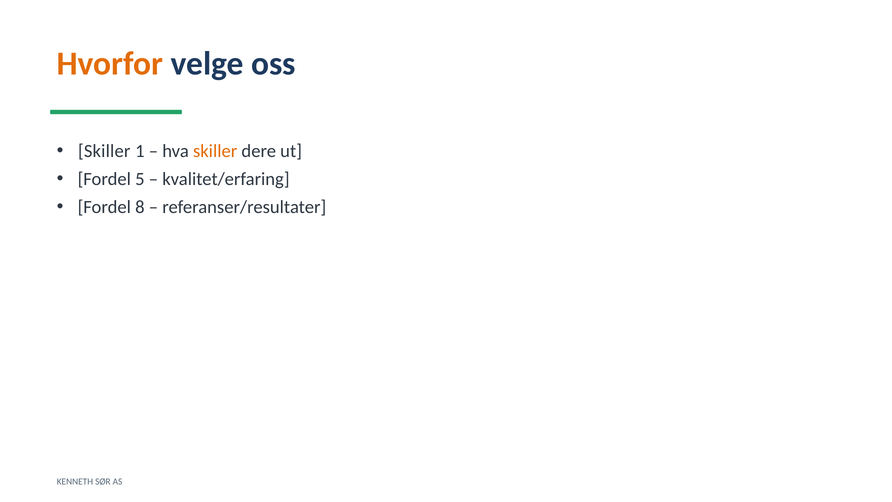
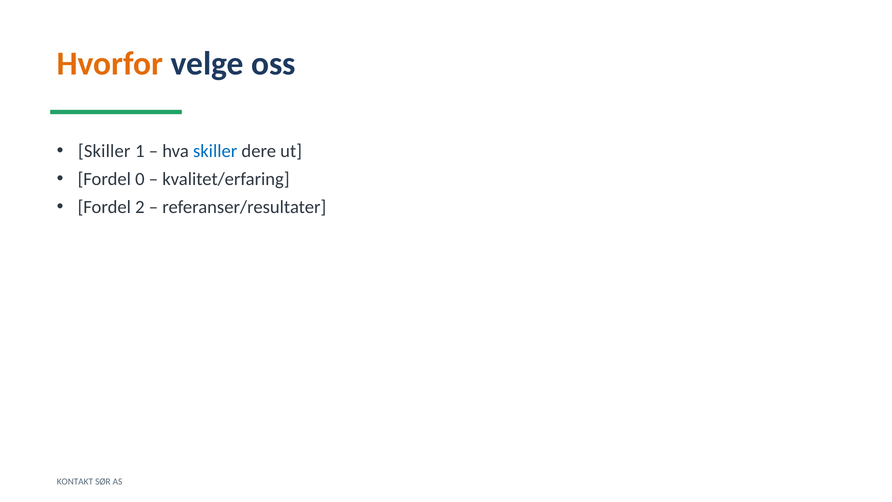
skiller at (215, 151) colour: orange -> blue
5: 5 -> 0
8: 8 -> 2
KENNETH: KENNETH -> KONTAKT
